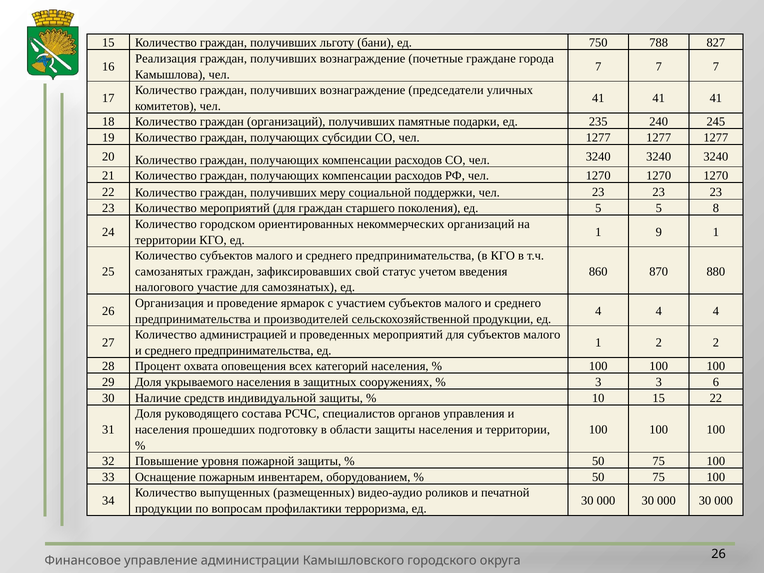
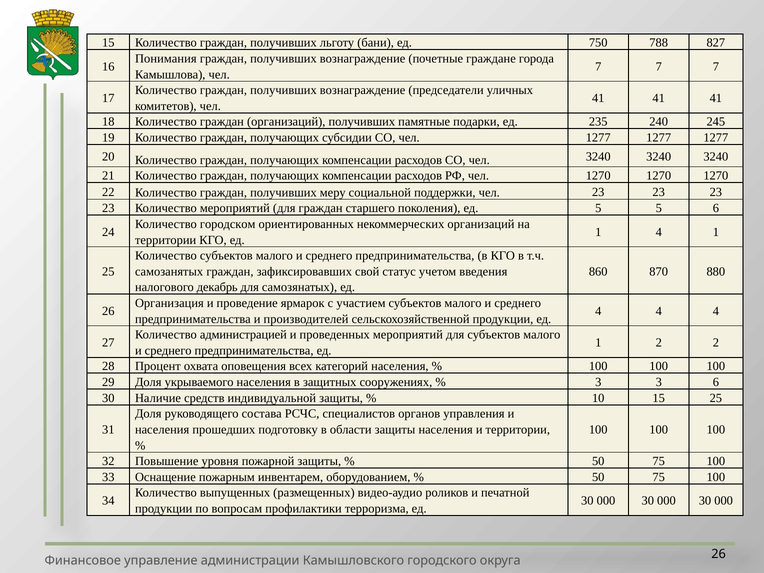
Реализация: Реализация -> Понимания
5 8: 8 -> 6
1 9: 9 -> 4
участие: участие -> декабрь
15 22: 22 -> 25
